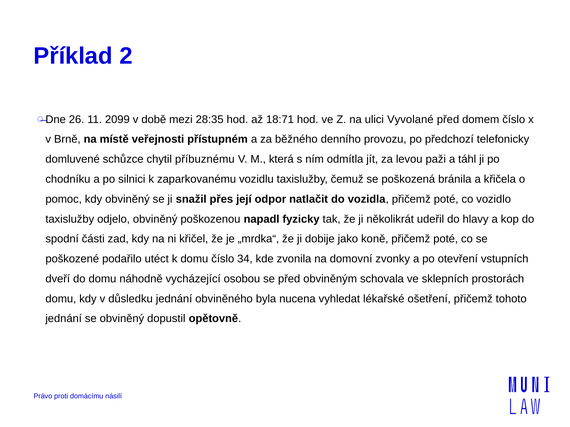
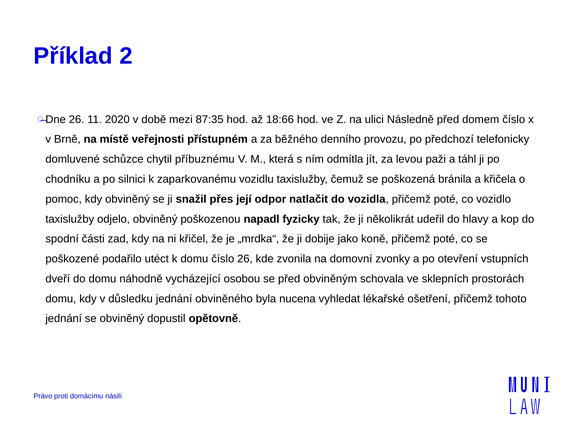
2099: 2099 -> 2020
28:35: 28:35 -> 87:35
18:71: 18:71 -> 18:66
Vyvolané: Vyvolané -> Následně
číslo 34: 34 -> 26
